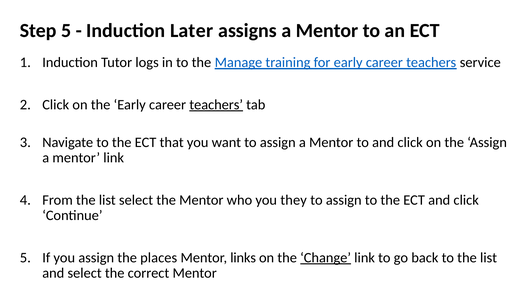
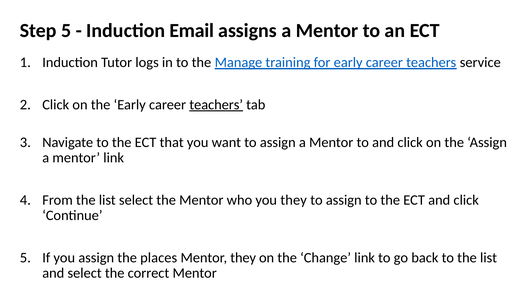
Later: Later -> Email
Mentor links: links -> they
Change underline: present -> none
